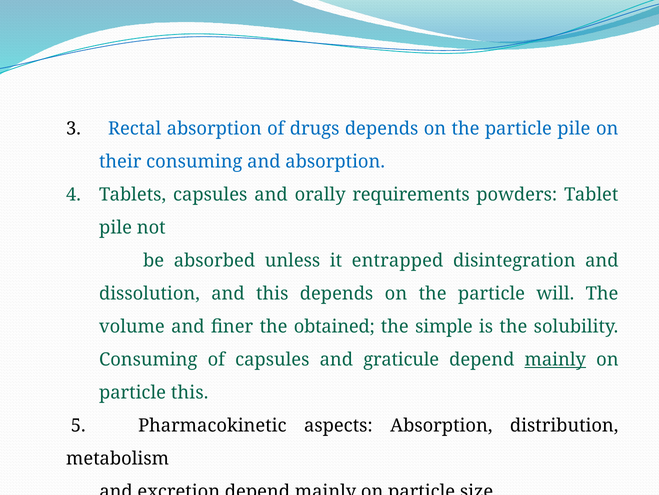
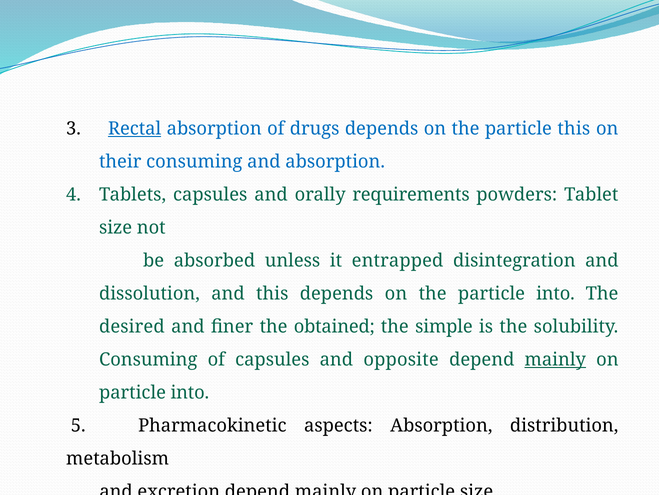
Rectal underline: none -> present
particle pile: pile -> this
pile at (116, 227): pile -> size
the particle will: will -> into
volume: volume -> desired
graticule: graticule -> opposite
this at (190, 392): this -> into
